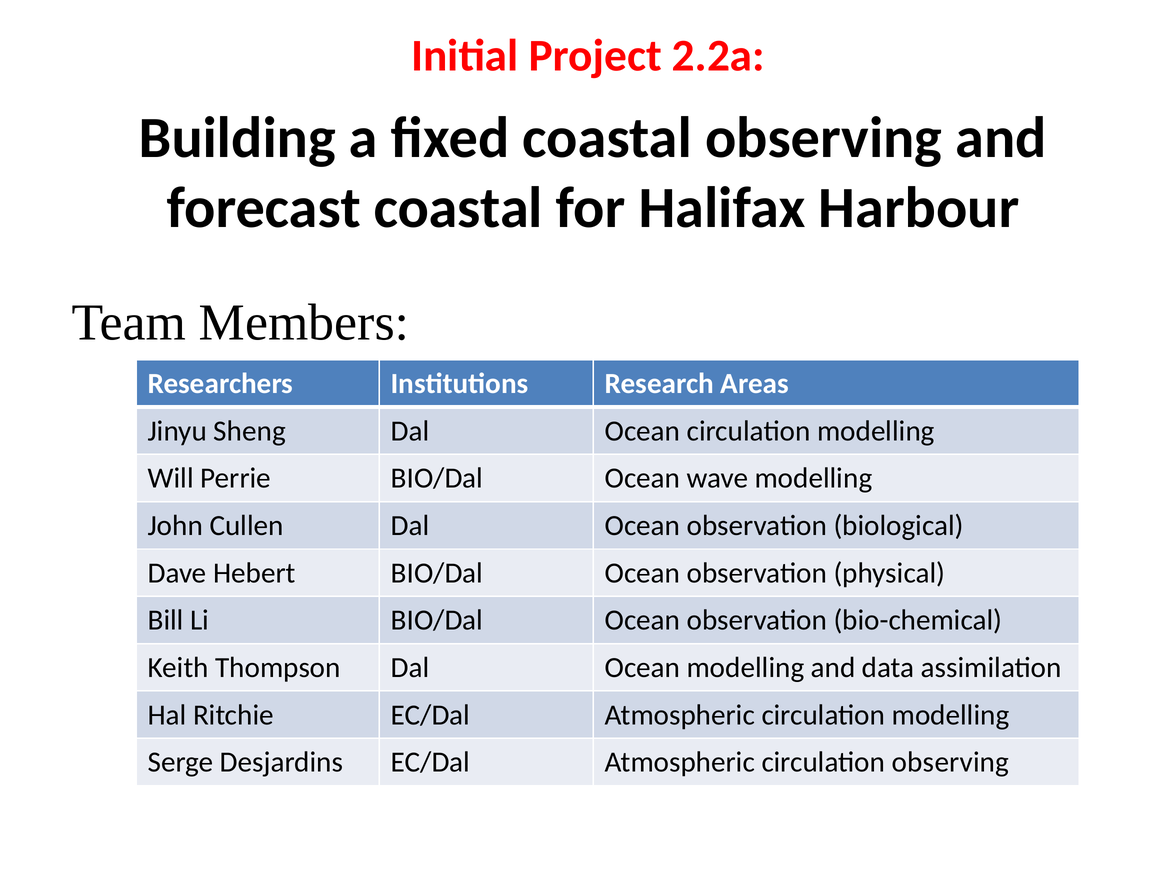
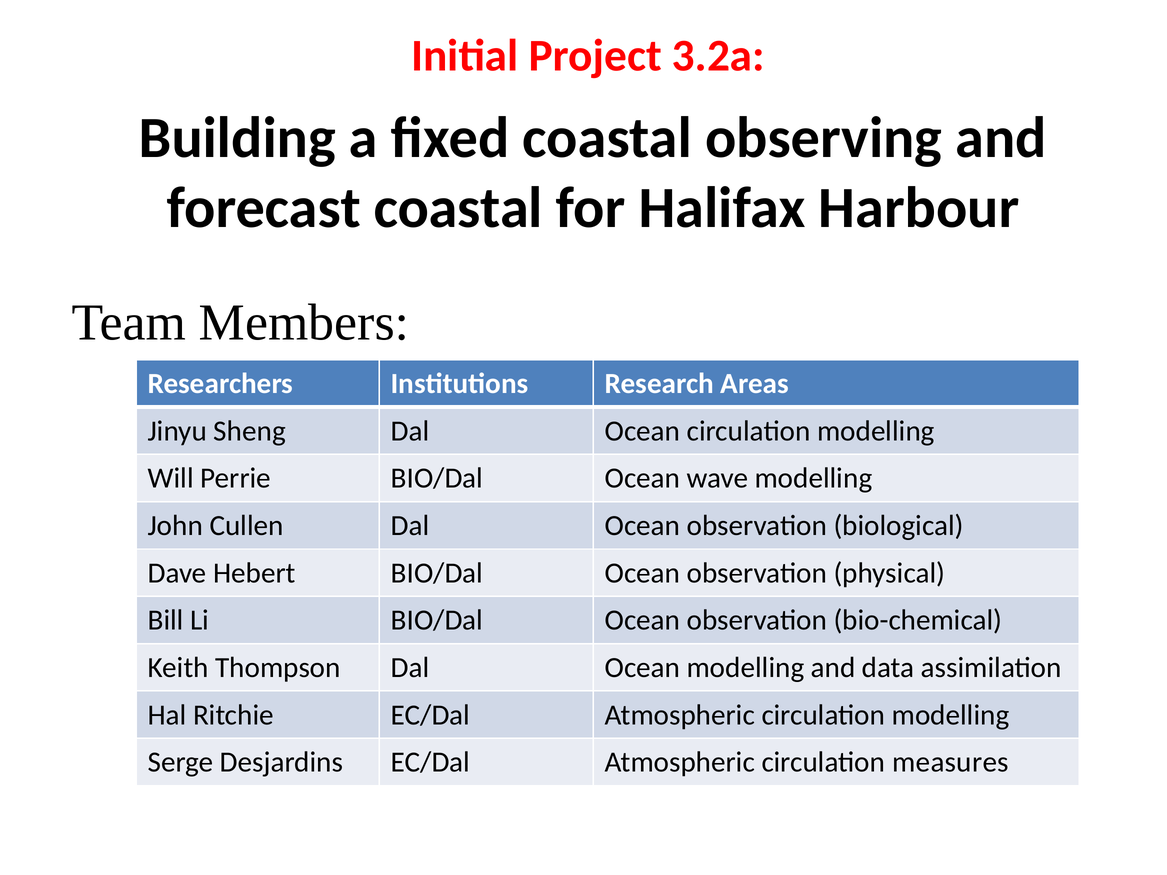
2.2a: 2.2a -> 3.2a
circulation observing: observing -> measures
